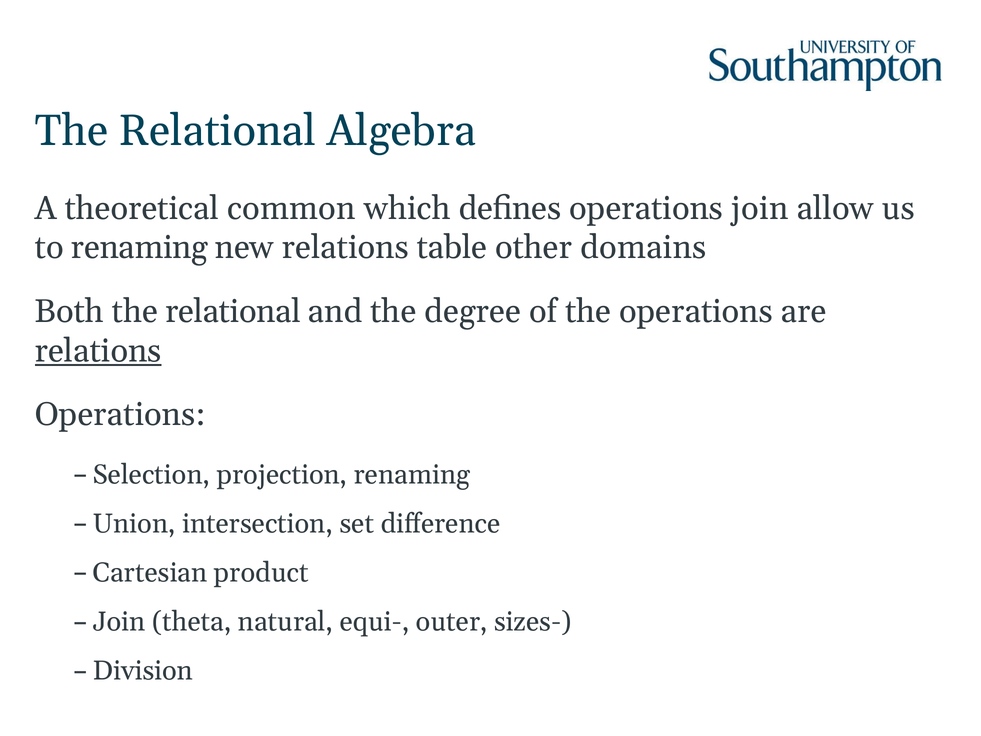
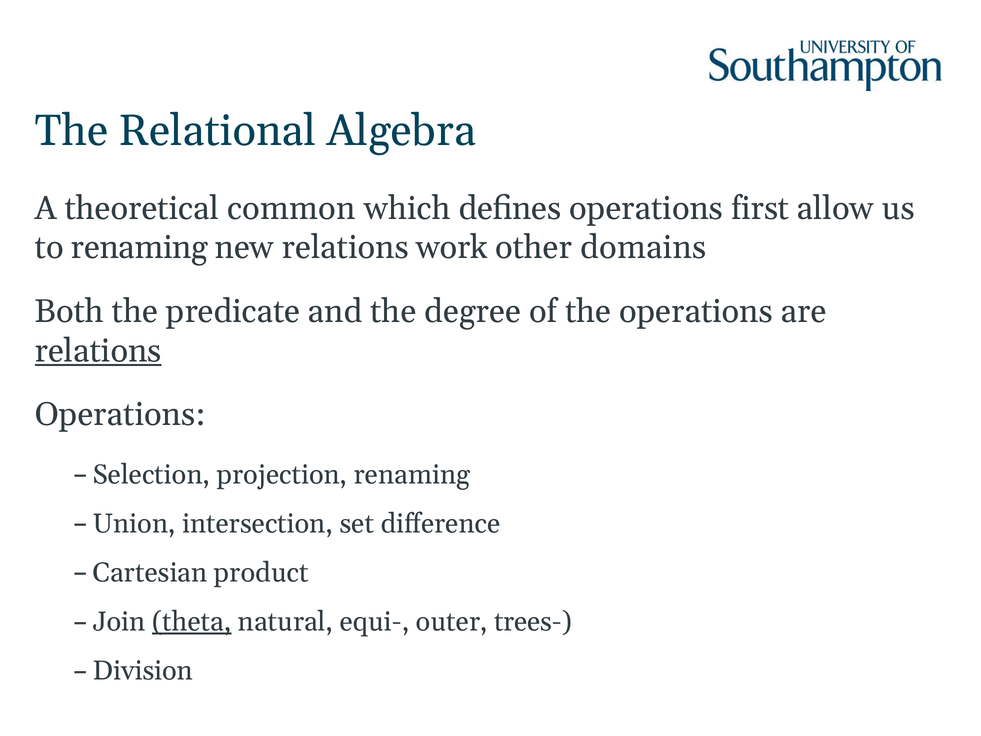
operations join: join -> first
table: table -> work
Both the relational: relational -> predicate
theta underline: none -> present
sizes-: sizes- -> trees-
